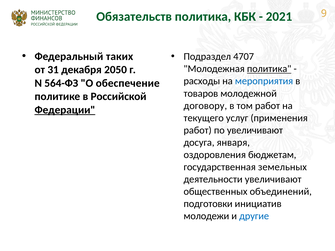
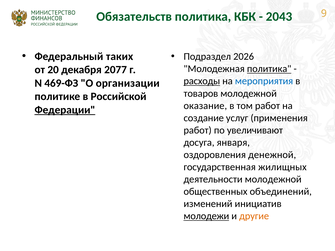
2021: 2021 -> 2043
4707: 4707 -> 2026
31: 31 -> 20
2050: 2050 -> 2077
расходы underline: none -> present
564-ФЗ: 564-ФЗ -> 469-ФЗ
обеспечение: обеспечение -> организации
договору: договору -> оказание
текущего: текущего -> создание
бюджетам: бюджетам -> денежной
земельных: земельных -> жилищных
деятельности увеличивают: увеличивают -> молодежной
подготовки: подготовки -> изменений
молодежи underline: none -> present
другие colour: blue -> orange
